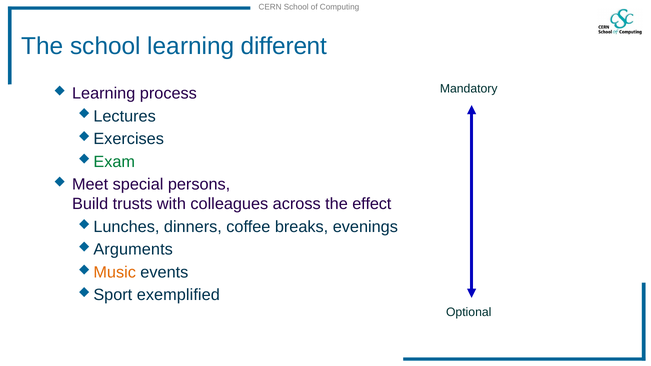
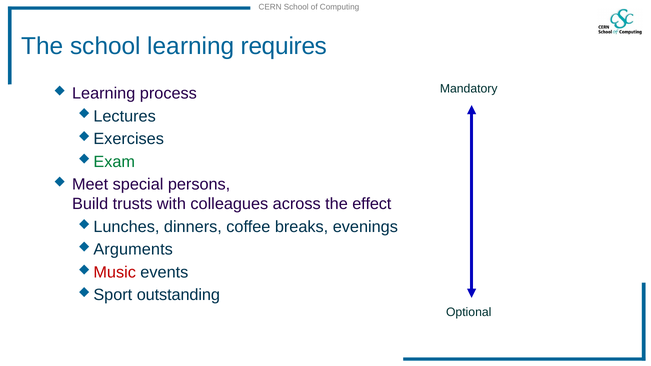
different: different -> requires
Music colour: orange -> red
exemplified: exemplified -> outstanding
